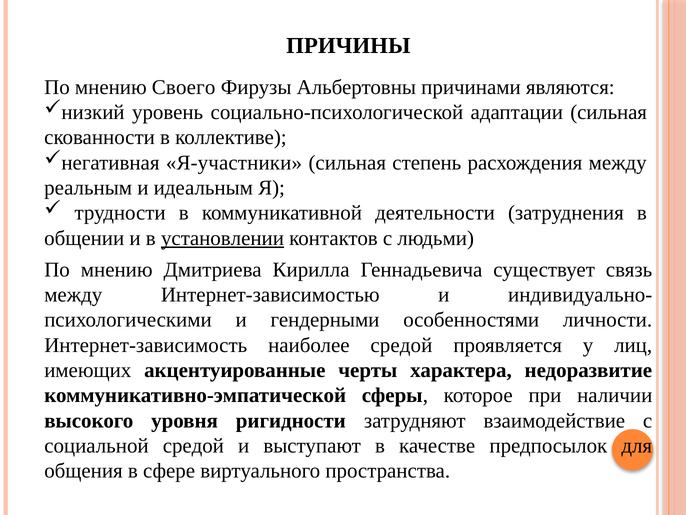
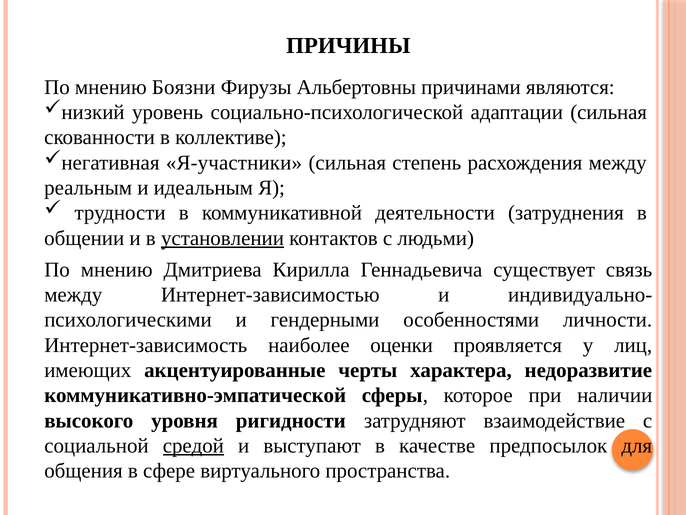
Своего: Своего -> Боязни
наиболее средой: средой -> оценки
средой at (193, 445) underline: none -> present
